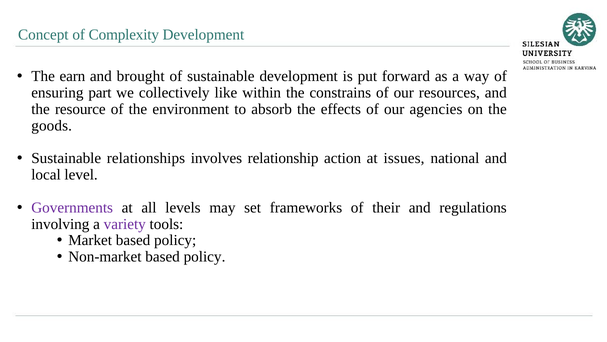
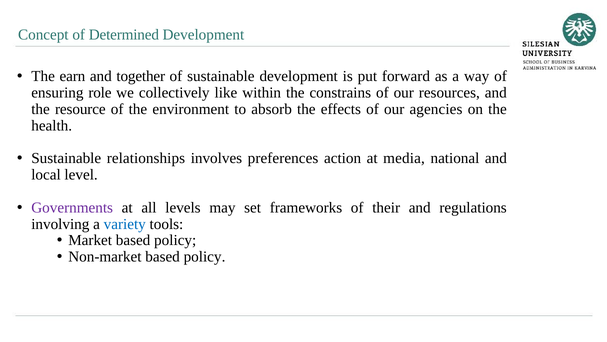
Complexity: Complexity -> Determined
brought: brought -> together
part: part -> role
goods: goods -> health
relationship: relationship -> preferences
issues: issues -> media
variety colour: purple -> blue
